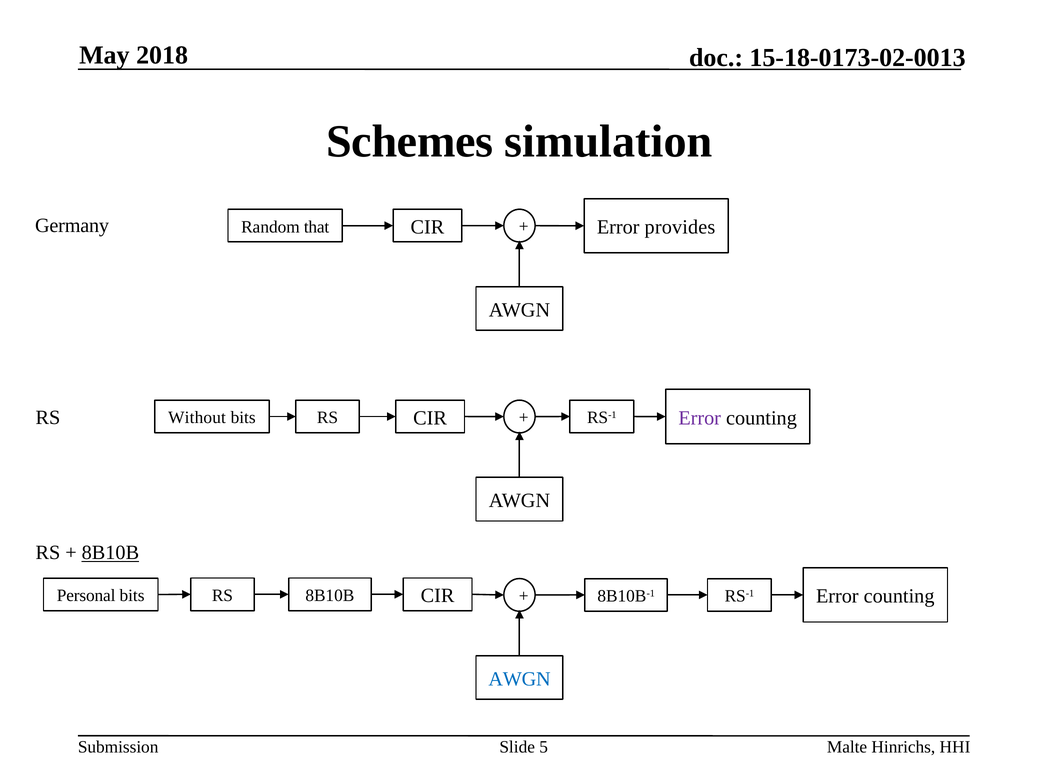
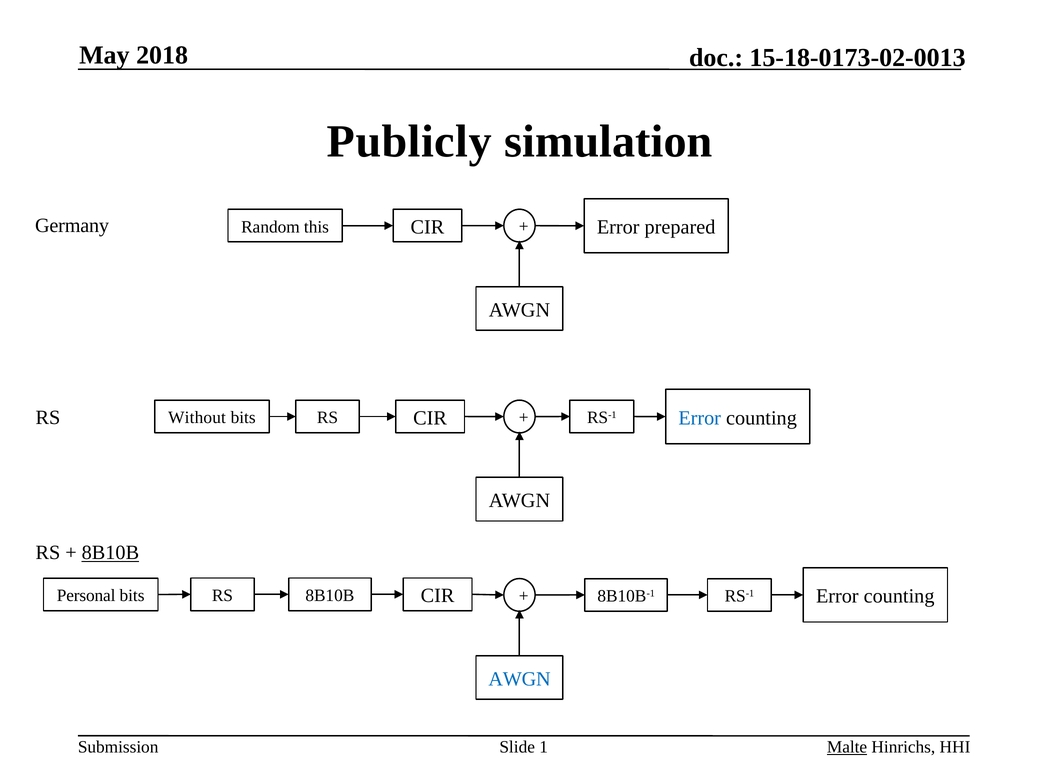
Schemes: Schemes -> Publicly
provides: provides -> prepared
that: that -> this
Error at (700, 418) colour: purple -> blue
5: 5 -> 1
Malte underline: none -> present
